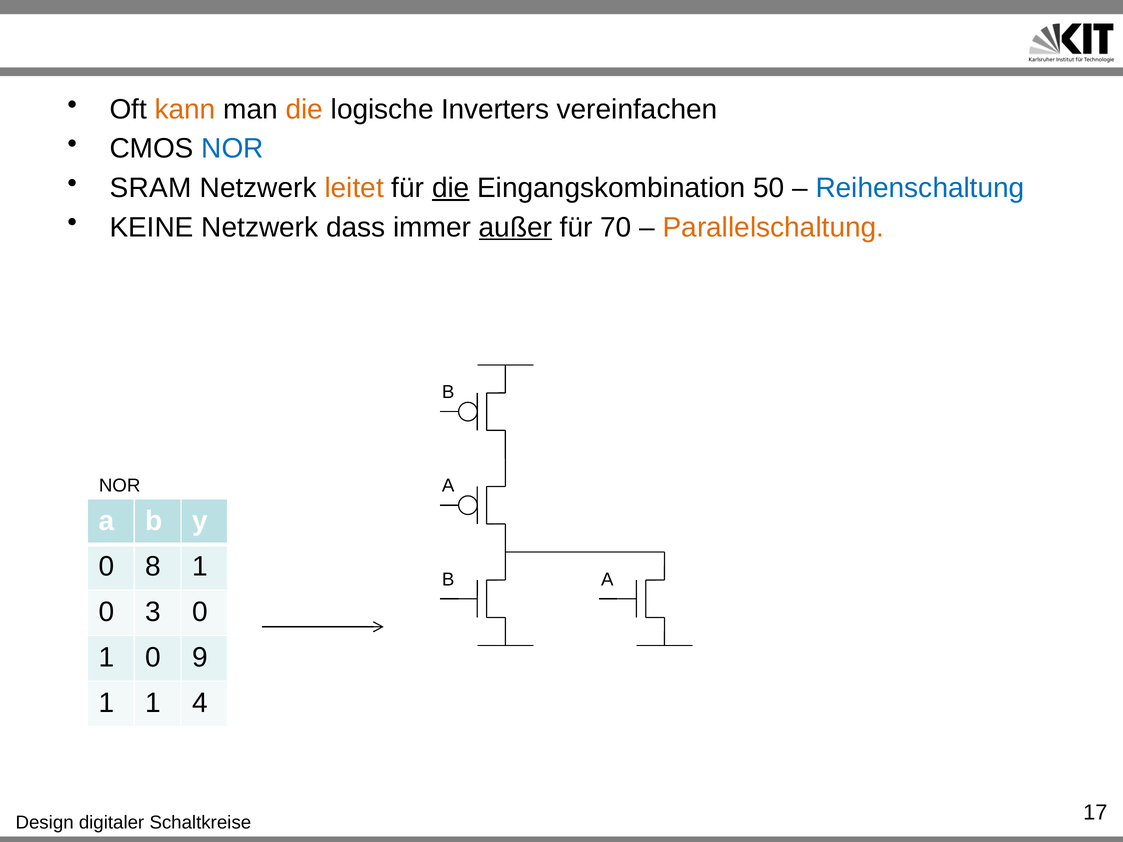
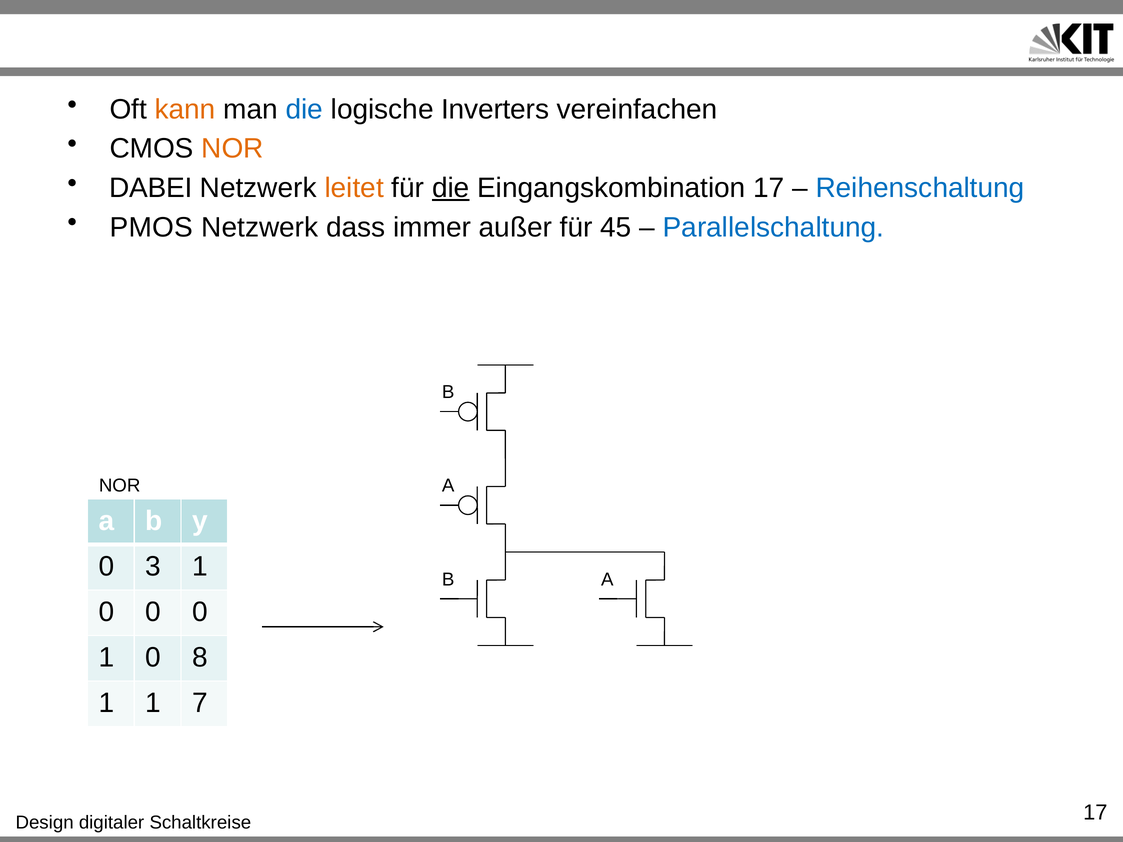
die at (304, 109) colour: orange -> blue
NOR at (233, 149) colour: blue -> orange
SRAM: SRAM -> DABEI
Eingangskombination 50: 50 -> 17
KEINE: KEINE -> PMOS
außer underline: present -> none
70: 70 -> 45
Parallelschaltung colour: orange -> blue
8: 8 -> 3
3 at (153, 612): 3 -> 0
9: 9 -> 8
4: 4 -> 7
